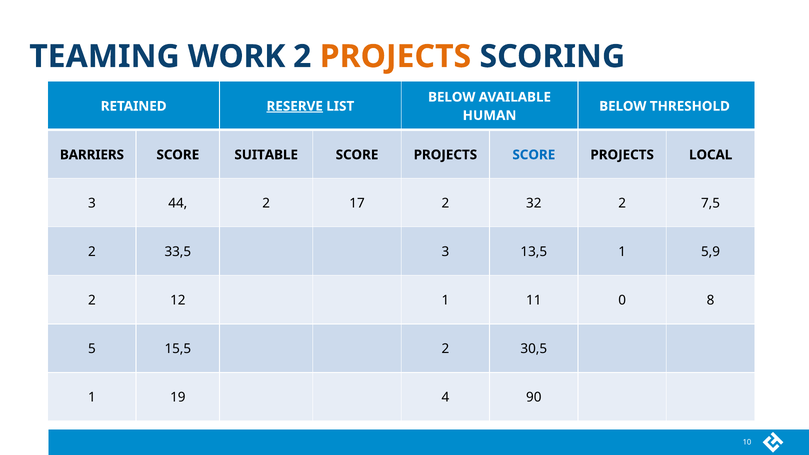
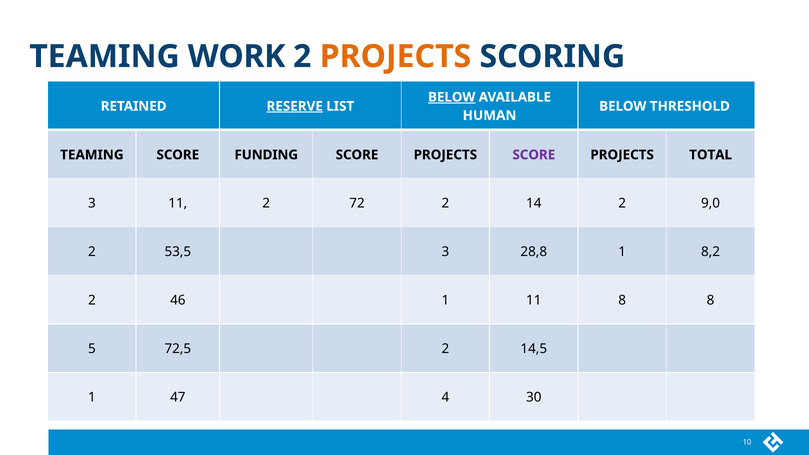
BELOW at (452, 97) underline: none -> present
BARRIERS at (92, 155): BARRIERS -> TEAMING
SUITABLE: SUITABLE -> FUNDING
SCORE at (534, 155) colour: blue -> purple
LOCAL: LOCAL -> TOTAL
3 44: 44 -> 11
17: 17 -> 72
32: 32 -> 14
7,5: 7,5 -> 9,0
33,5: 33,5 -> 53,5
13,5: 13,5 -> 28,8
5,9: 5,9 -> 8,2
12: 12 -> 46
11 0: 0 -> 8
15,5: 15,5 -> 72,5
30,5: 30,5 -> 14,5
19: 19 -> 47
90: 90 -> 30
